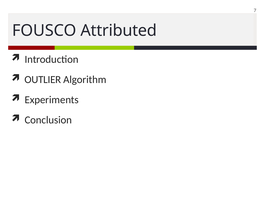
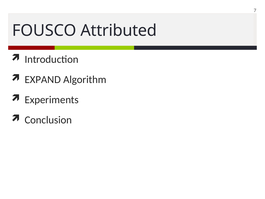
OUTLIER: OUTLIER -> EXPAND
